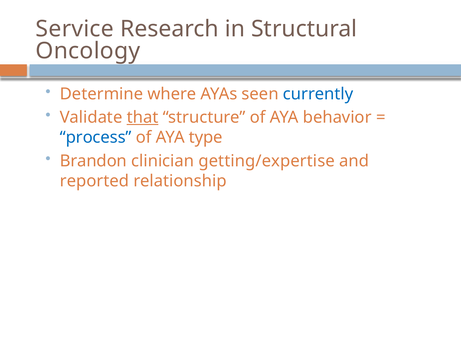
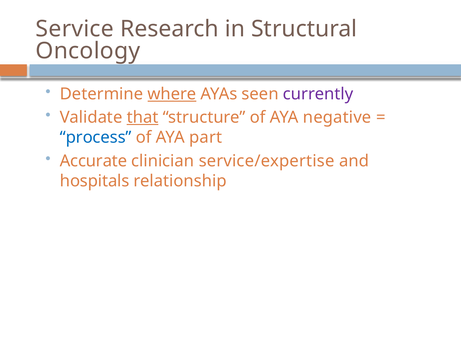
where underline: none -> present
currently colour: blue -> purple
behavior: behavior -> negative
type: type -> part
Brandon: Brandon -> Accurate
getting/expertise: getting/expertise -> service/expertise
reported: reported -> hospitals
